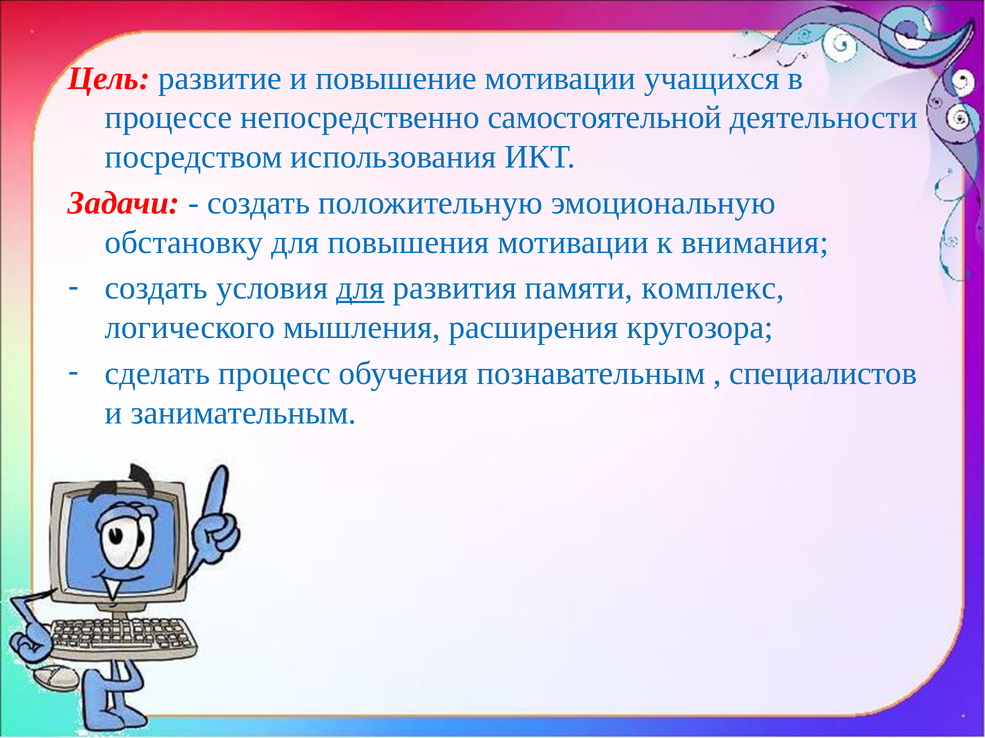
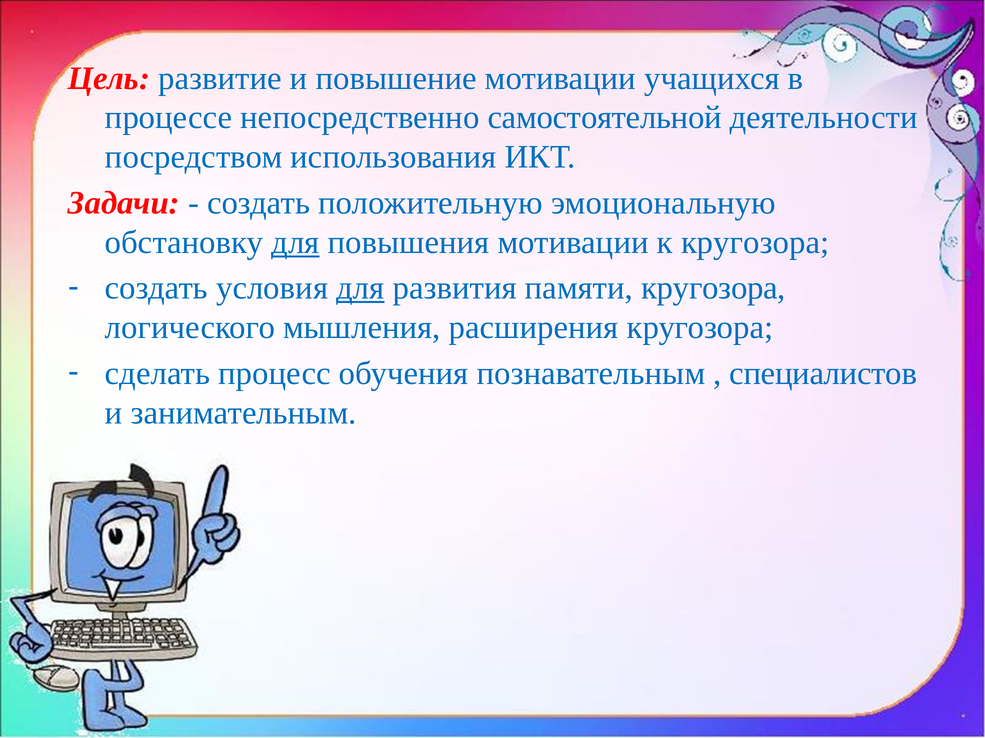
для at (295, 242) underline: none -> present
к внимания: внимания -> кругозора
памяти комплекс: комплекс -> кругозора
